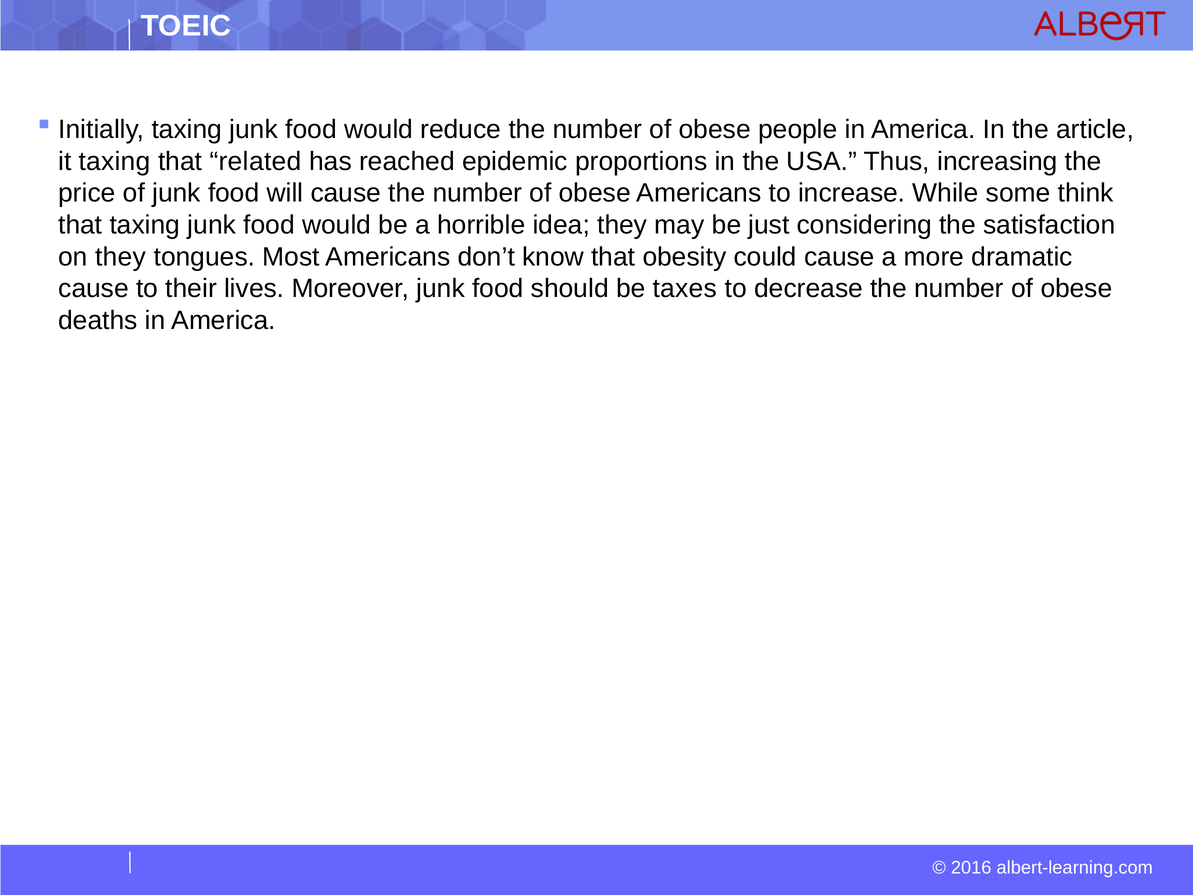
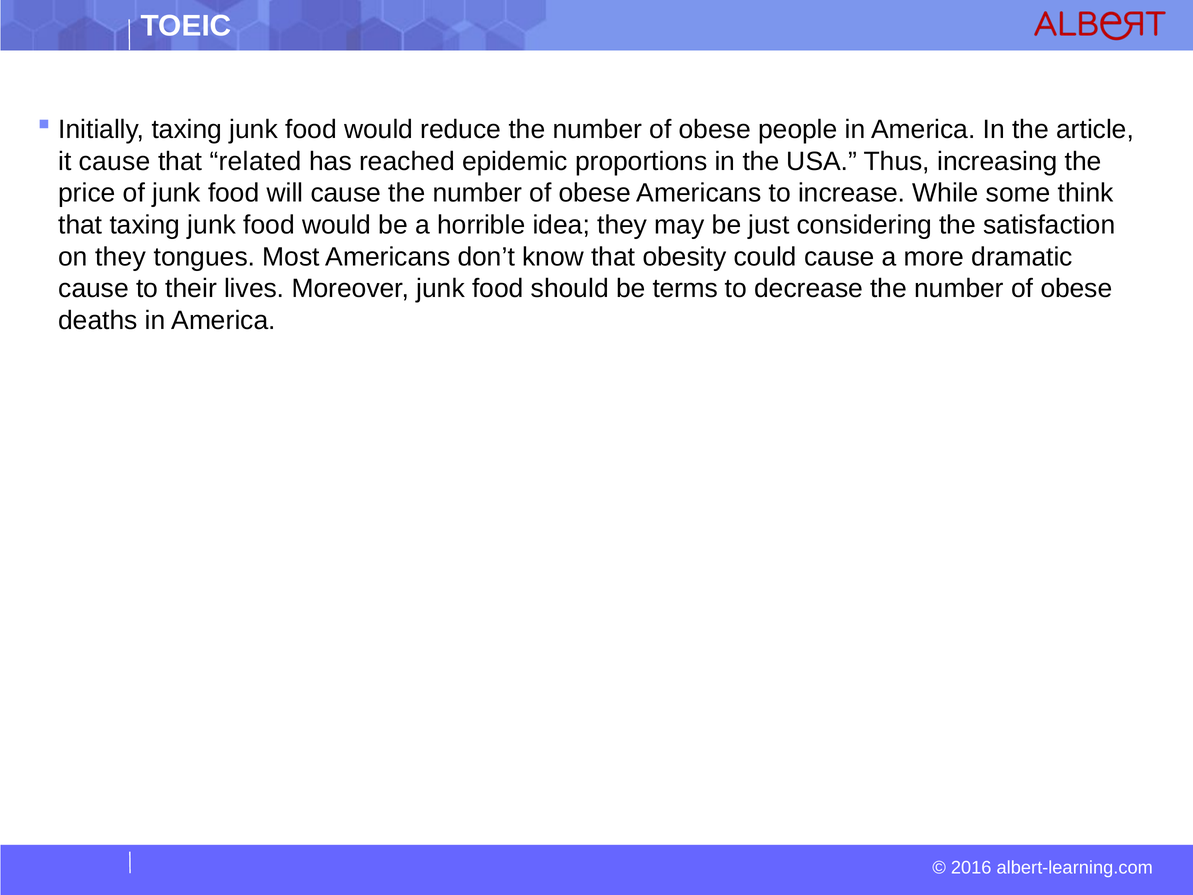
it taxing: taxing -> cause
taxes: taxes -> terms
